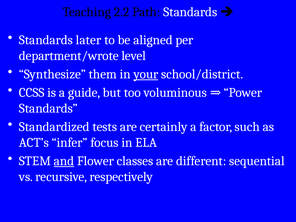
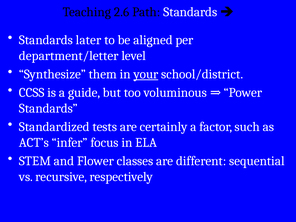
2.2: 2.2 -> 2.6
department/wrote: department/wrote -> department/letter
and underline: present -> none
